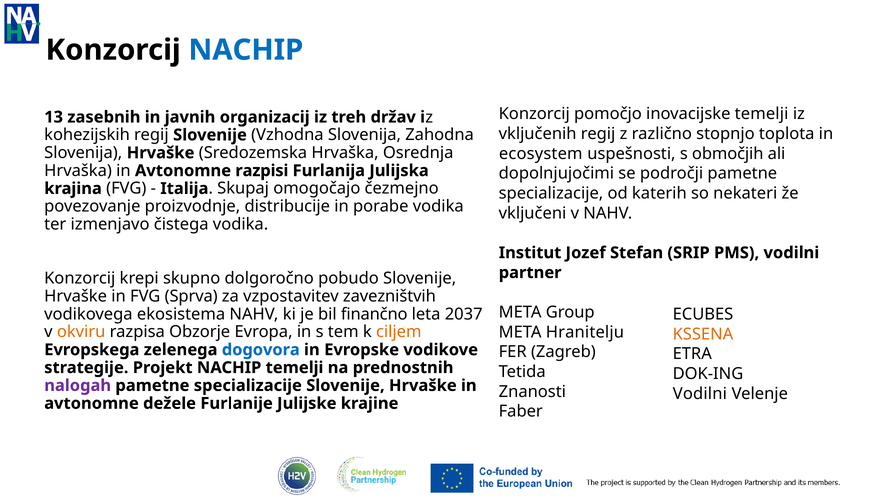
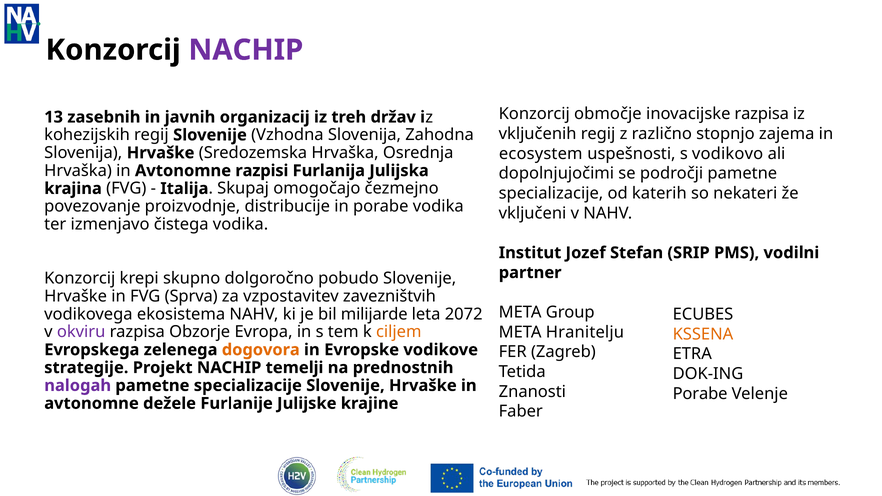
NACHIP at (246, 50) colour: blue -> purple
pomočjo: pomočjo -> območje
inovacijske temelji: temelji -> razpisa
toplota: toplota -> zajema
območjih: območjih -> vodikovo
finančno: finančno -> milijarde
2037: 2037 -> 2072
okviru colour: orange -> purple
dogovora colour: blue -> orange
Vodilni at (700, 394): Vodilni -> Porabe
